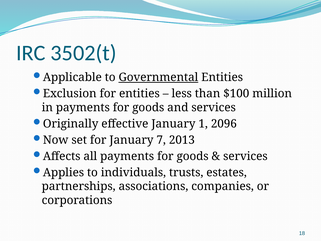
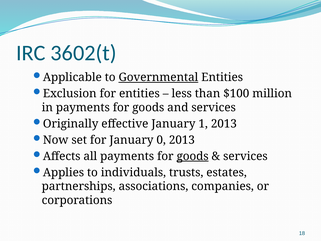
3502(t: 3502(t -> 3602(t
1 2096: 2096 -> 2013
7: 7 -> 0
goods at (193, 156) underline: none -> present
